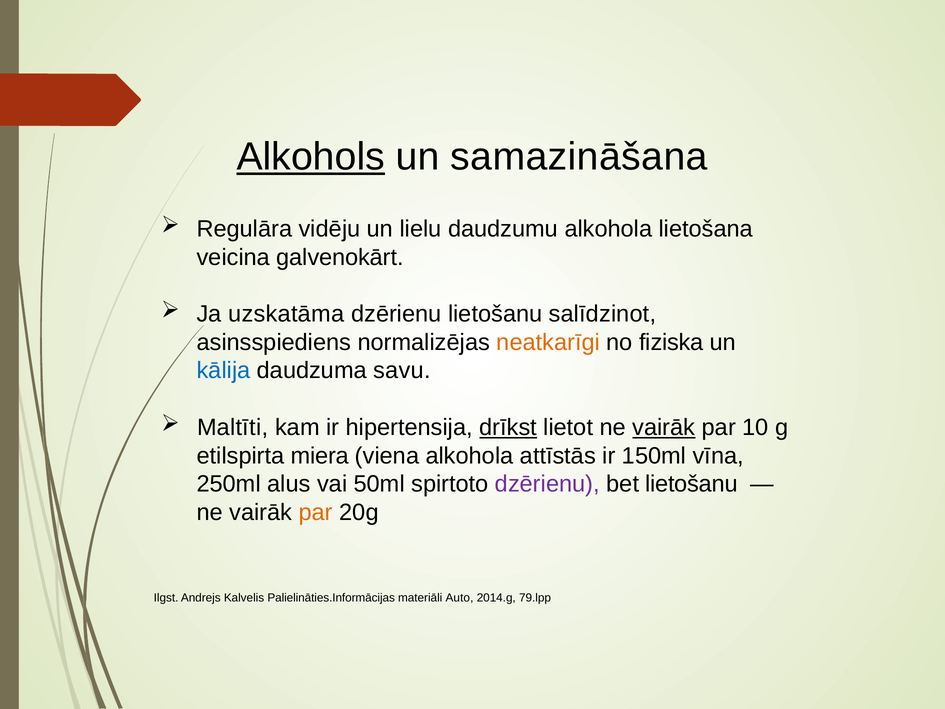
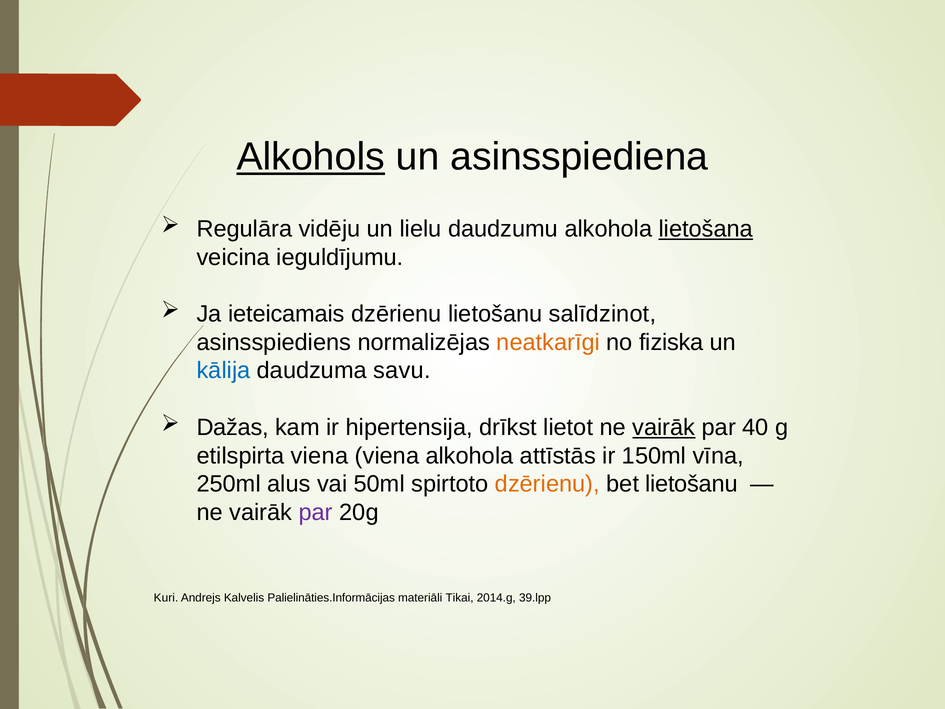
samazināšana: samazināšana -> asinsspiediena
lietošana underline: none -> present
galvenokārt: galvenokārt -> ieguldījumu
uzskatāma: uzskatāma -> ieteicamais
Maltīti: Maltīti -> Dažas
drīkst underline: present -> none
10: 10 -> 40
etilspirta miera: miera -> viena
dzērienu at (547, 484) colour: purple -> orange
par at (316, 512) colour: orange -> purple
Ilgst: Ilgst -> Kuri
Auto: Auto -> Tikai
79.lpp: 79.lpp -> 39.lpp
